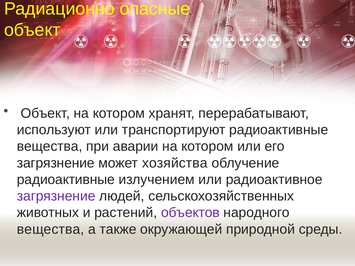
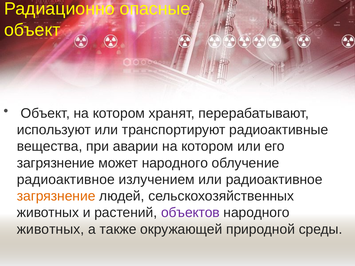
может хозяйства: хозяйства -> народного
радиоактивные at (66, 180): радиоактивные -> радиоактивное
загрязнение at (56, 196) colour: purple -> orange
вещества at (51, 229): вещества -> животных
